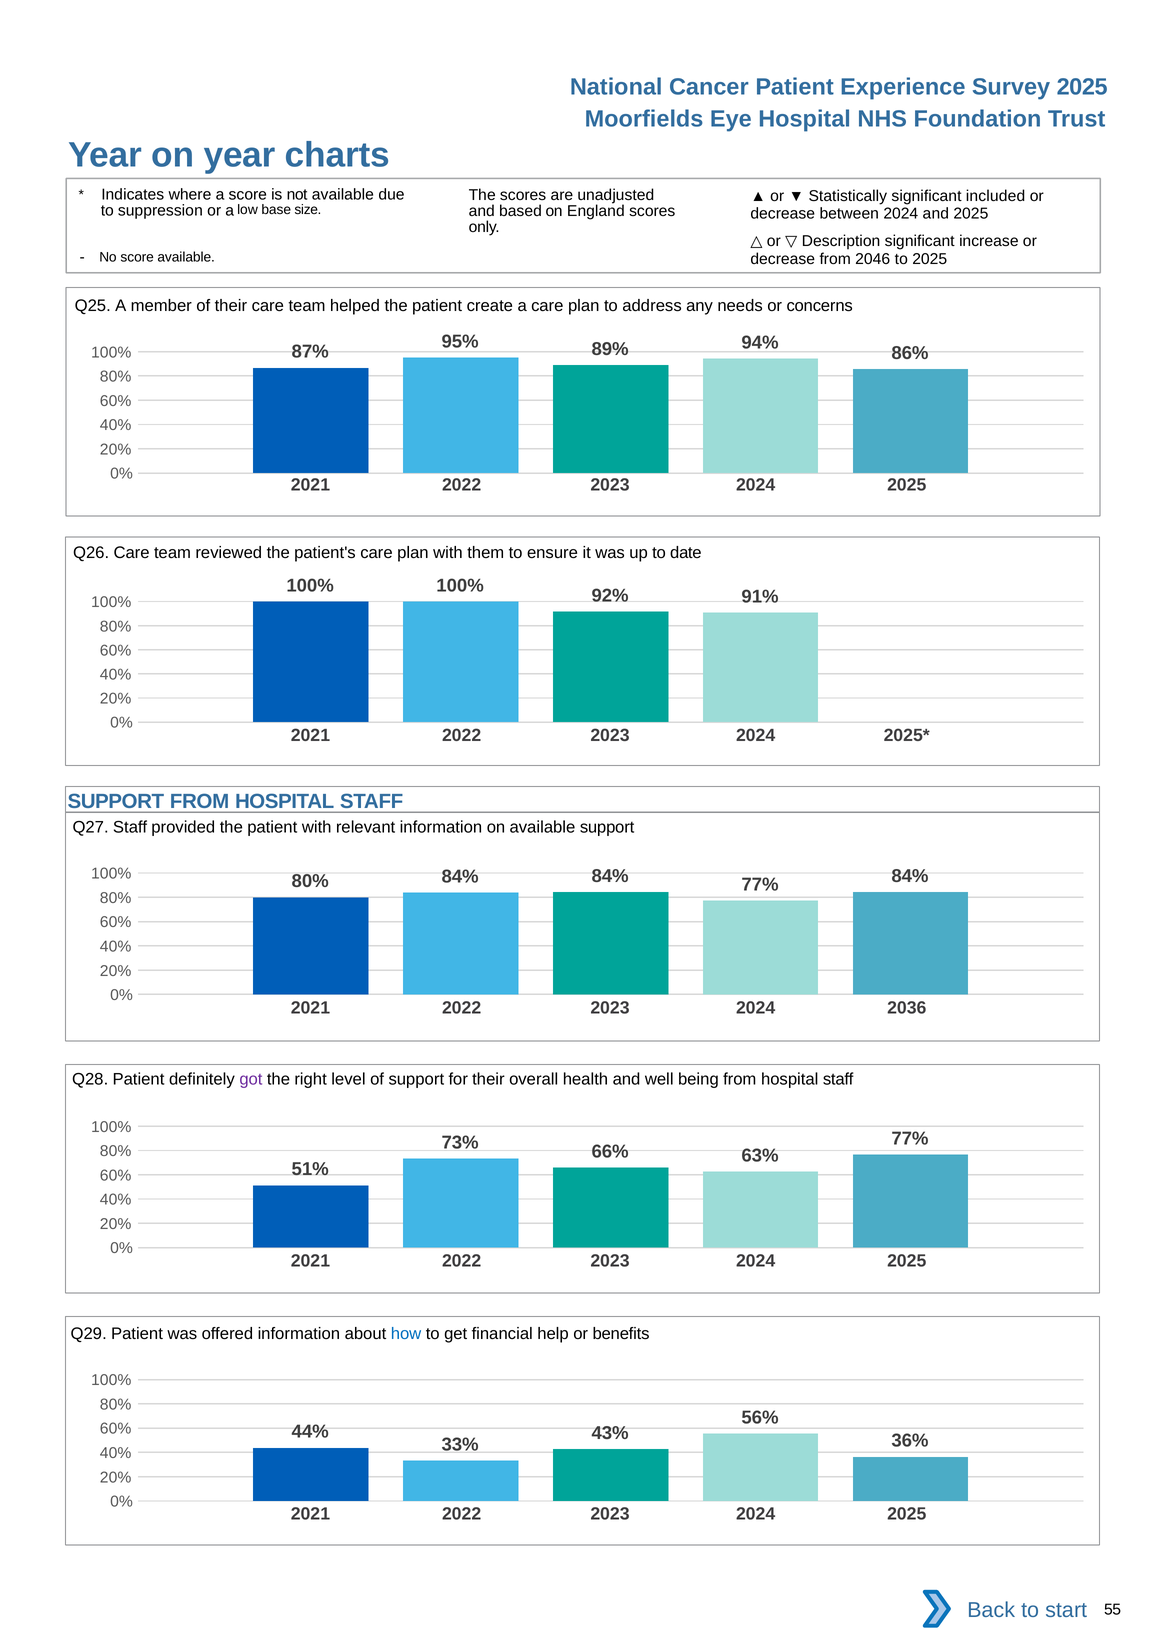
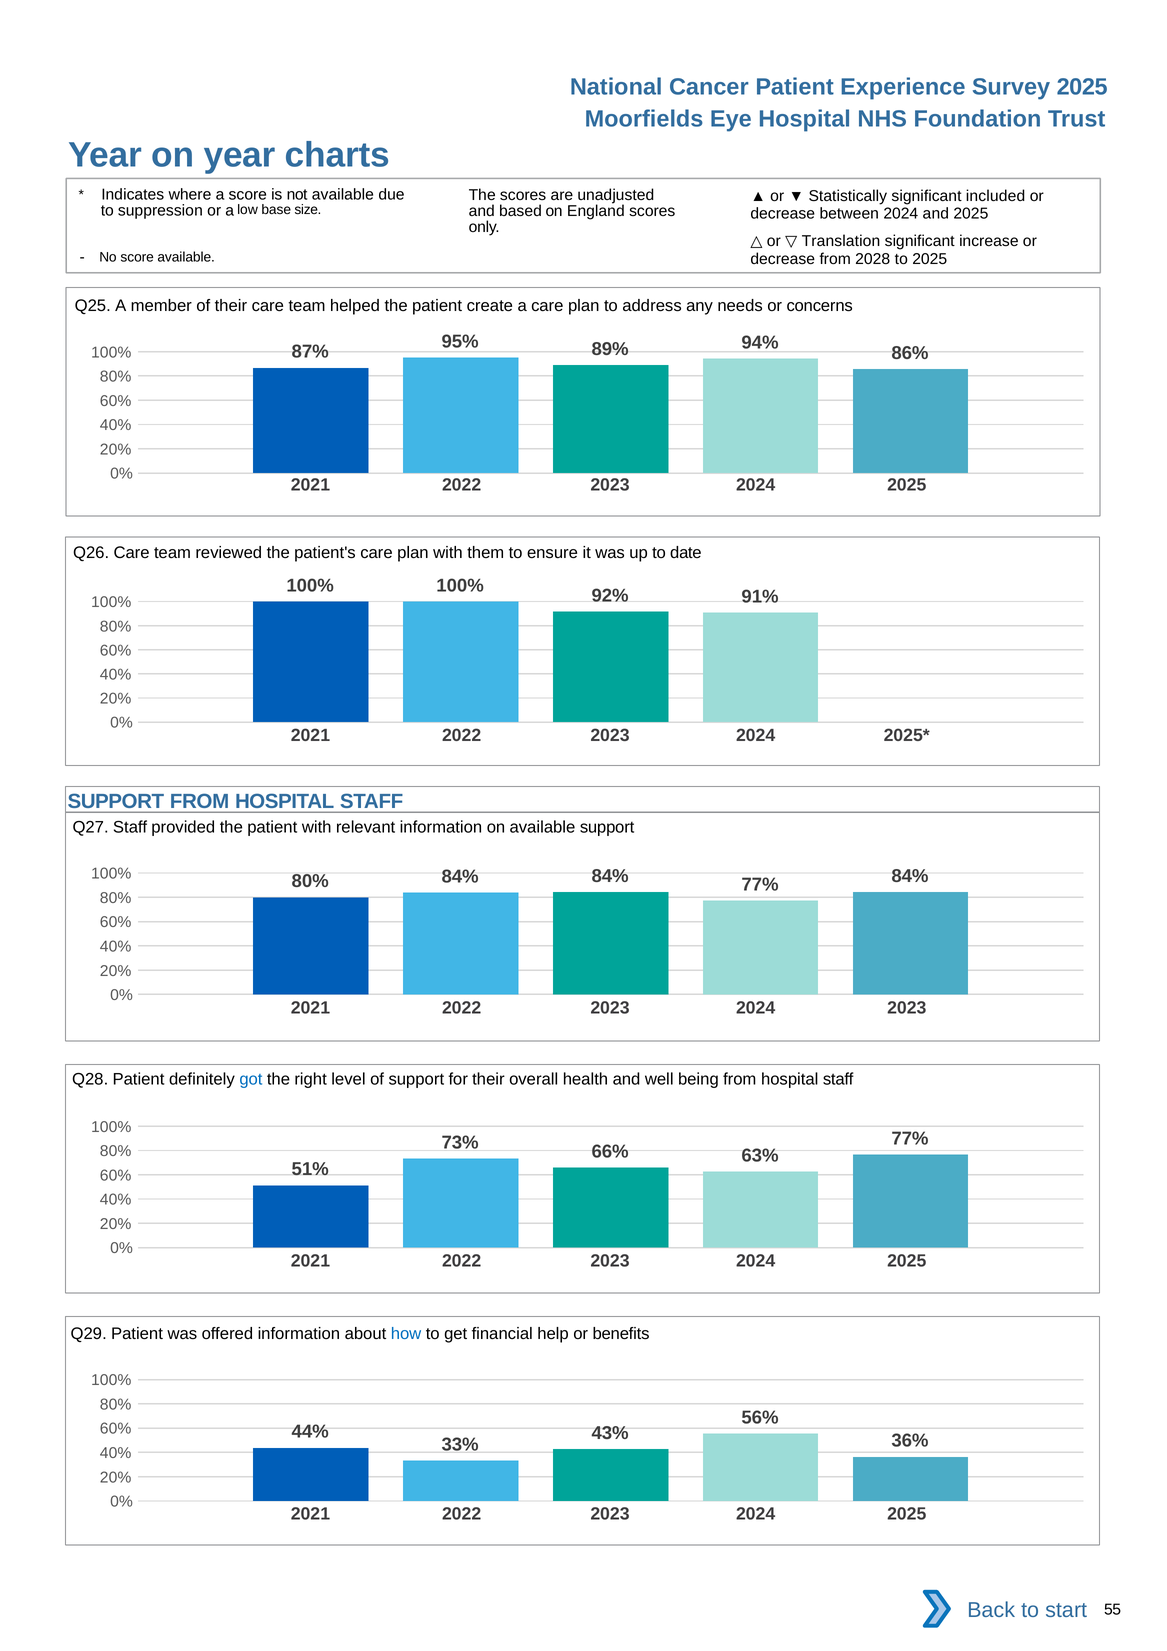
Description: Description -> Translation
2046: 2046 -> 2028
2024 2036: 2036 -> 2023
got colour: purple -> blue
